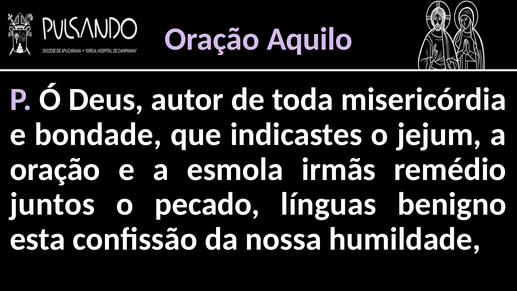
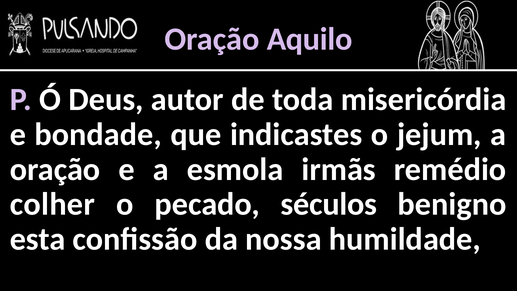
juntos: juntos -> colher
línguas: línguas -> séculos
